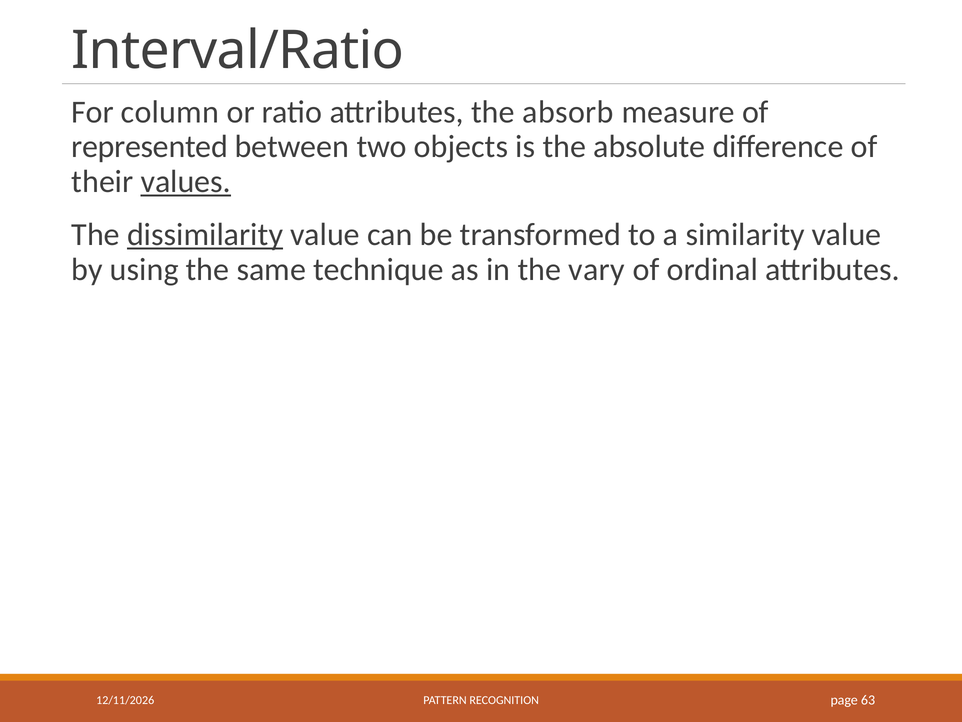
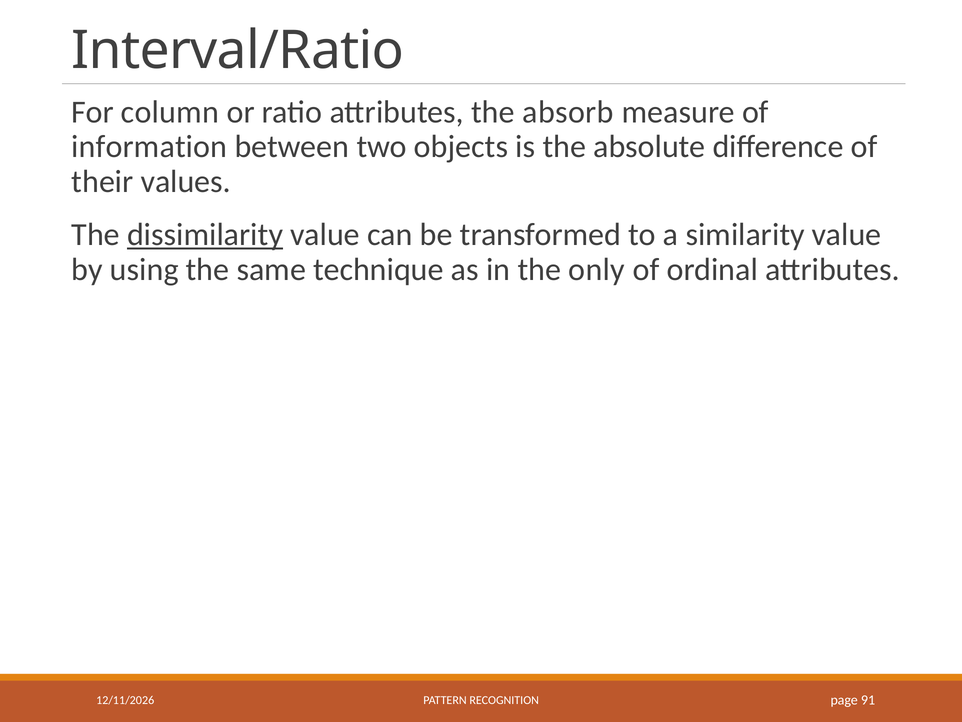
represented: represented -> information
values underline: present -> none
vary: vary -> only
63: 63 -> 91
